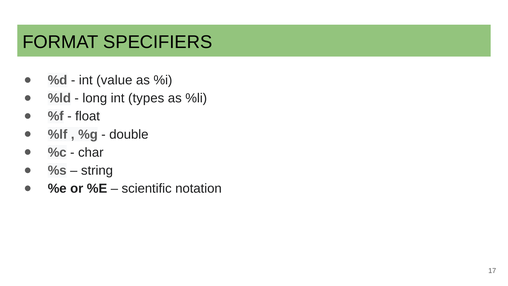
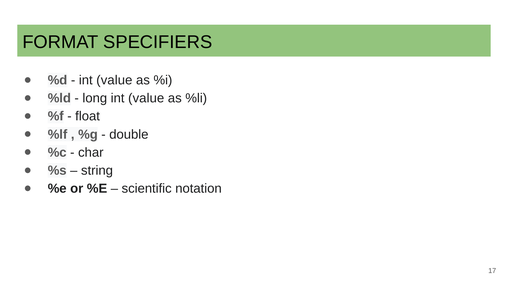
long int types: types -> value
